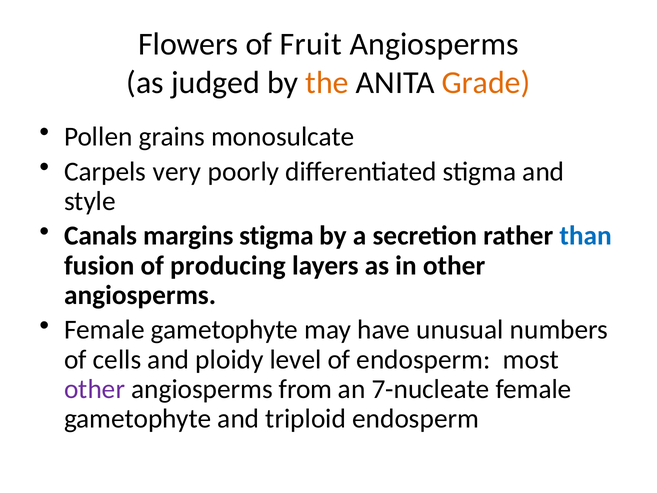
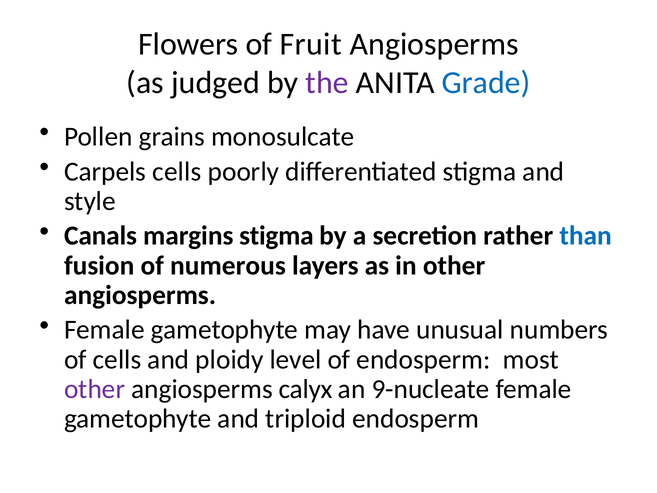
the colour: orange -> purple
Grade colour: orange -> blue
Carpels very: very -> cells
producing: producing -> numerous
from: from -> calyx
7-nucleate: 7-nucleate -> 9-nucleate
